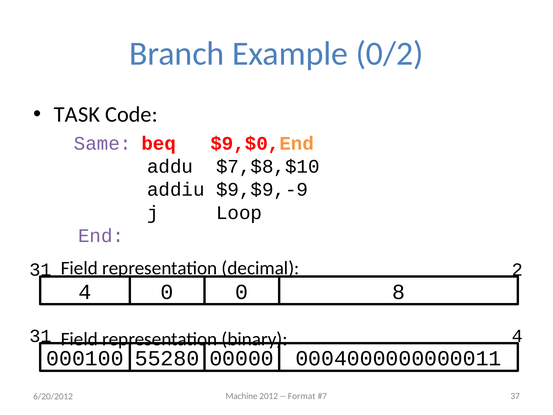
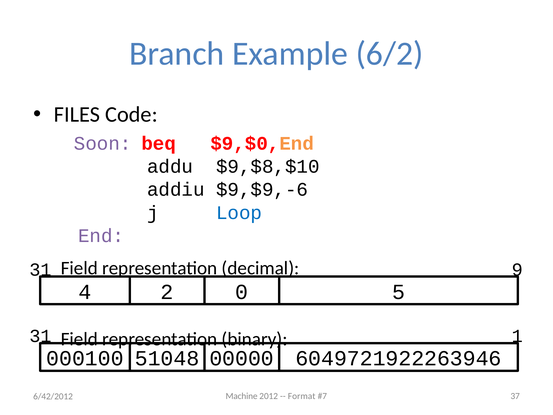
0/2: 0/2 -> 6/2
TASK: TASK -> FILES
Same: Same -> Soon
$7,$8,$10: $7,$8,$10 -> $9,$8,$10
$9,$9,-9: $9,$9,-9 -> $9,$9,-6
Loop colour: black -> blue
2: 2 -> 9
4 0: 0 -> 2
8: 8 -> 5
31 4: 4 -> 1
55280: 55280 -> 51048
0004000000000011: 0004000000000011 -> 6049721922263946
6/20/2012: 6/20/2012 -> 6/42/2012
